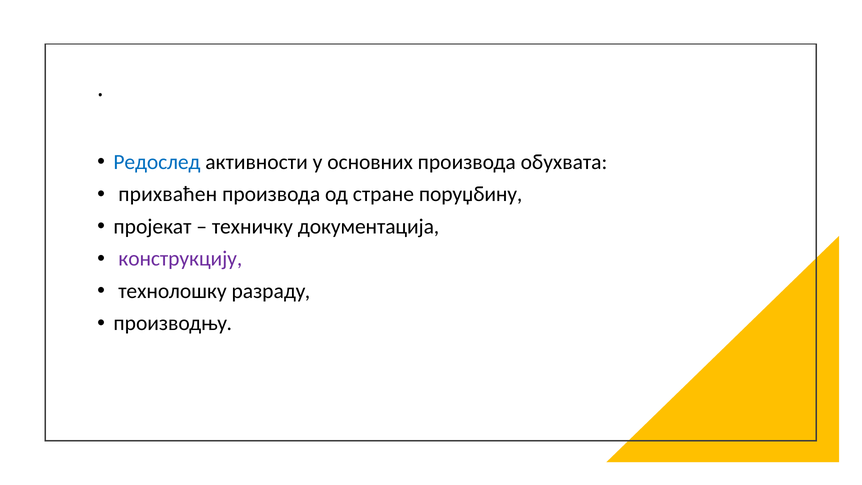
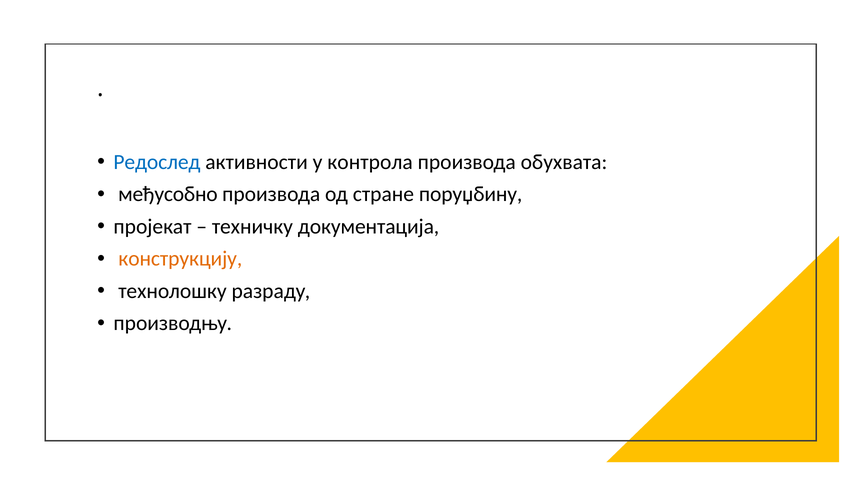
основних: основних -> контрола
прихваћен: прихваћен -> међусобно
конструкцију colour: purple -> orange
